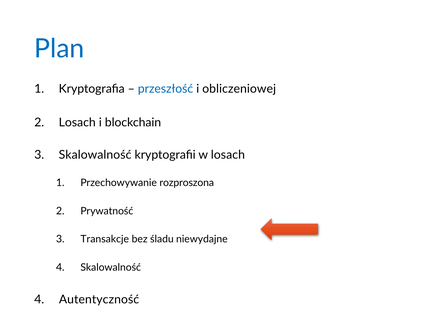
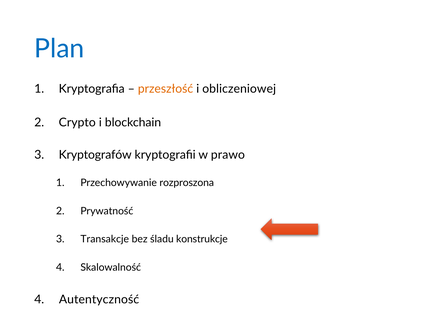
przeszłość colour: blue -> orange
Losach at (77, 123): Losach -> Crypto
Skalowalność at (95, 155): Skalowalność -> Kryptografów
w losach: losach -> prawo
niewydajne: niewydajne -> konstrukcje
